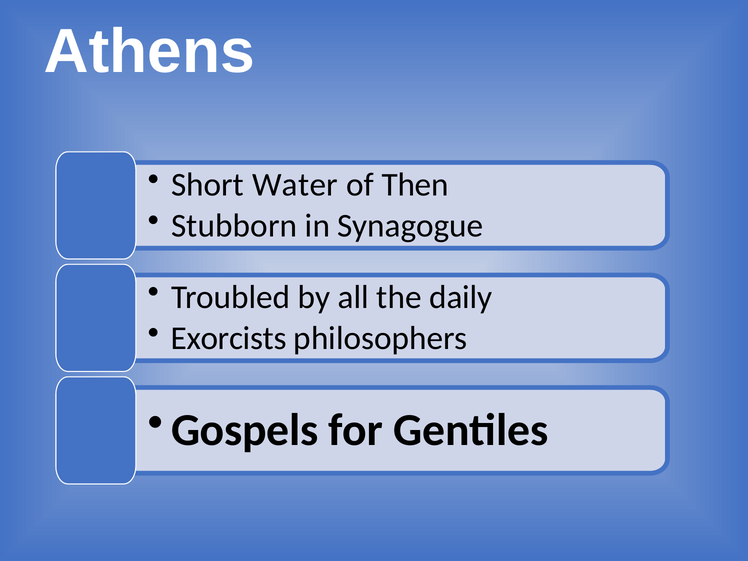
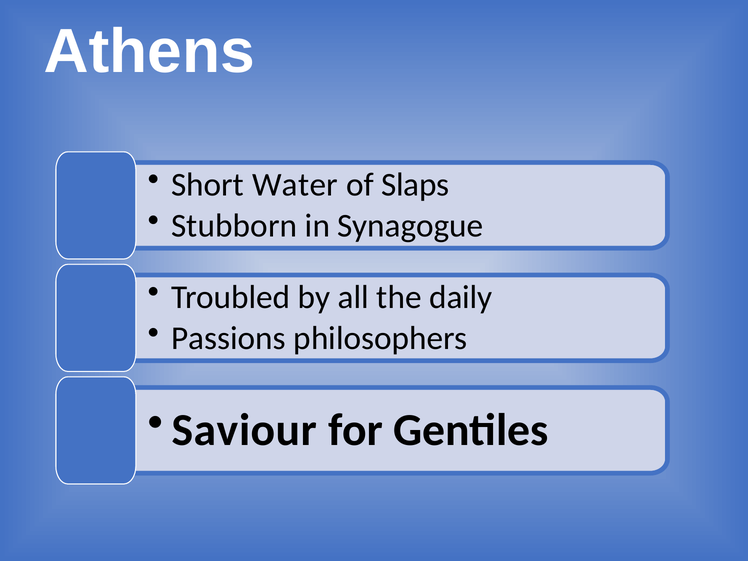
Then: Then -> Slaps
Exorcists: Exorcists -> Passions
Gospels: Gospels -> Saviour
